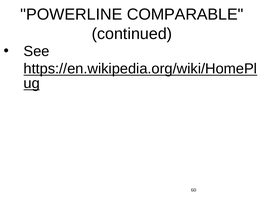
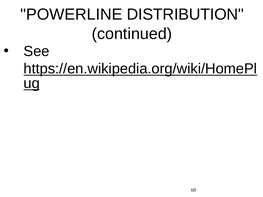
COMPARABLE: COMPARABLE -> DISTRIBUTION
